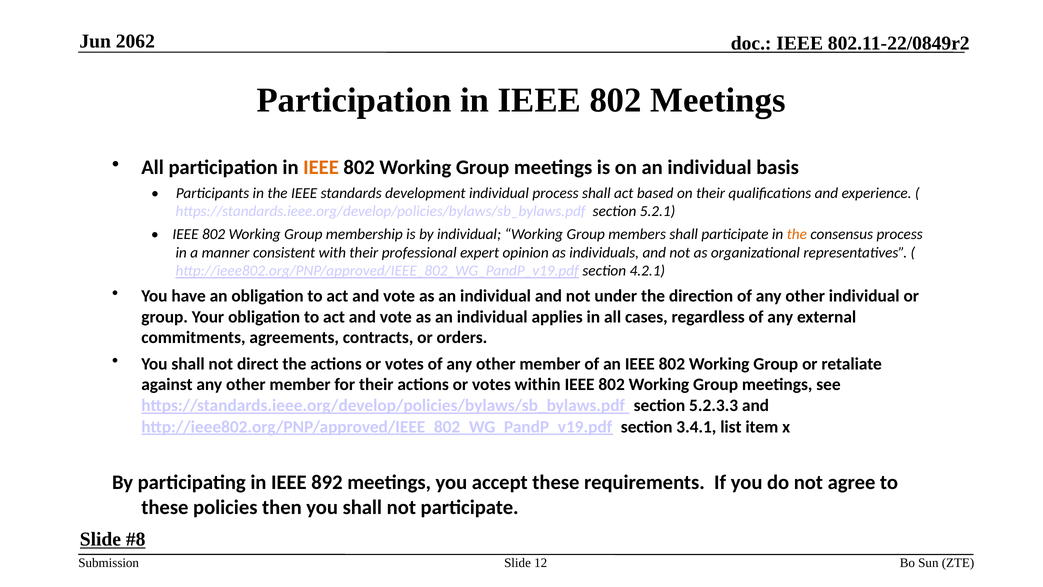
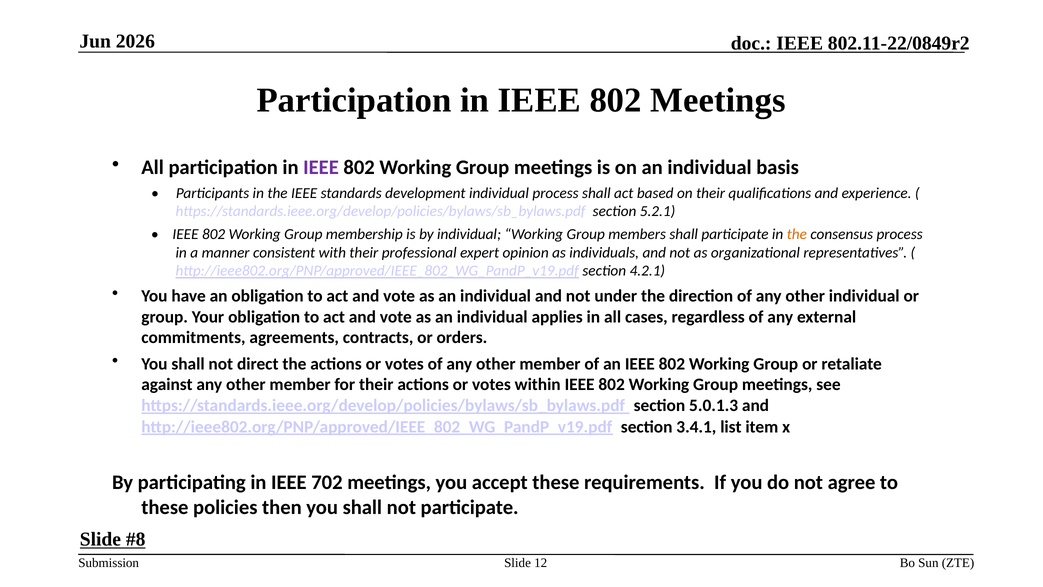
2062: 2062 -> 2026
IEEE at (321, 168) colour: orange -> purple
5.2.3.3: 5.2.3.3 -> 5.0.1.3
892: 892 -> 702
